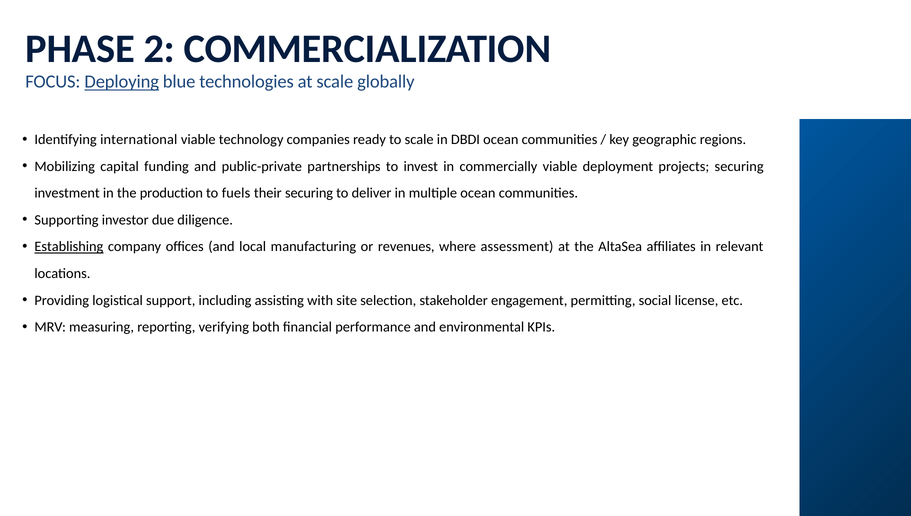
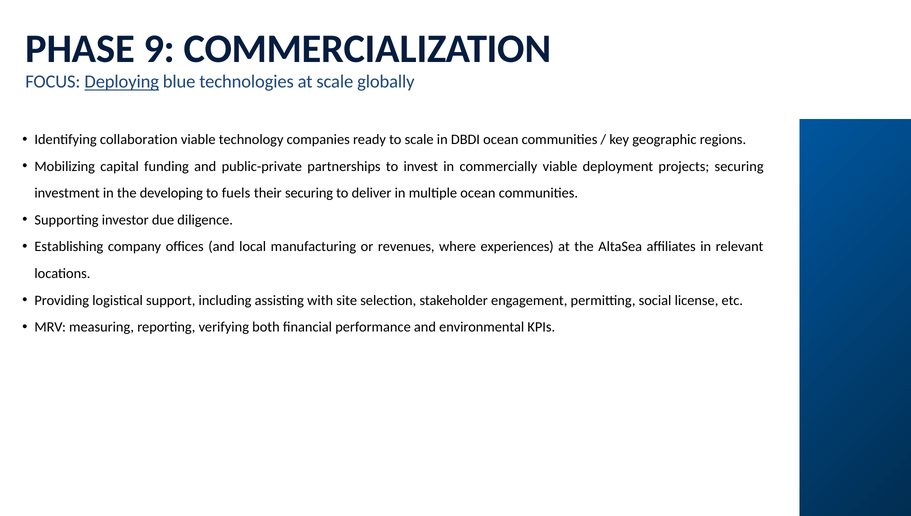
2: 2 -> 9
international: international -> collaboration
production: production -> developing
Establishing underline: present -> none
assessment: assessment -> experiences
